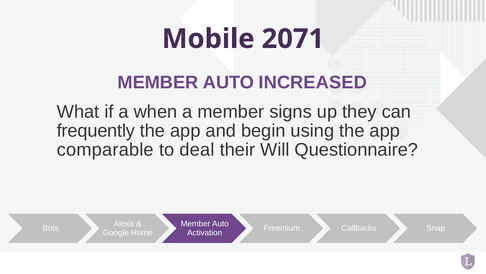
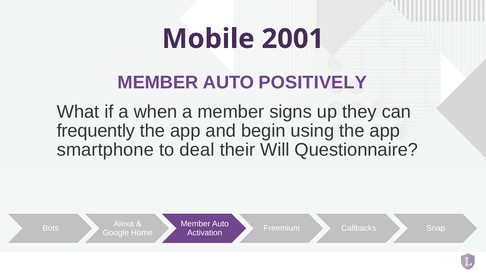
2071: 2071 -> 2001
INCREASED: INCREASED -> POSITIVELY
comparable: comparable -> smartphone
